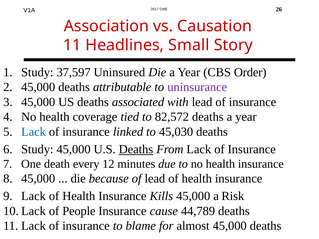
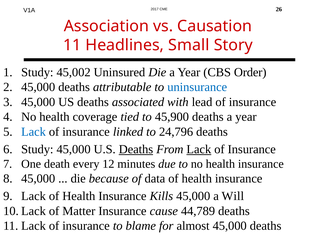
37,597: 37,597 -> 45,002
uninsurance colour: purple -> blue
82,572: 82,572 -> 45,900
45,030: 45,030 -> 24,796
Lack at (199, 149) underline: none -> present
of lead: lead -> data
Risk: Risk -> Will
People: People -> Matter
